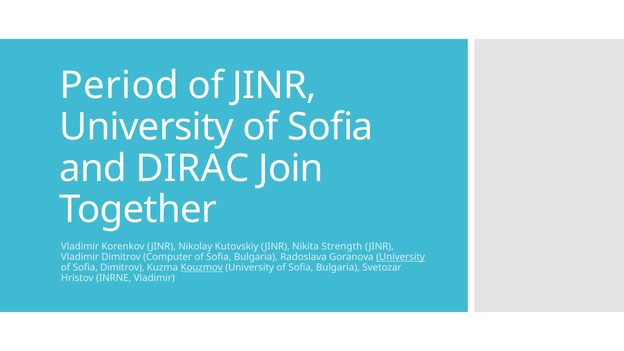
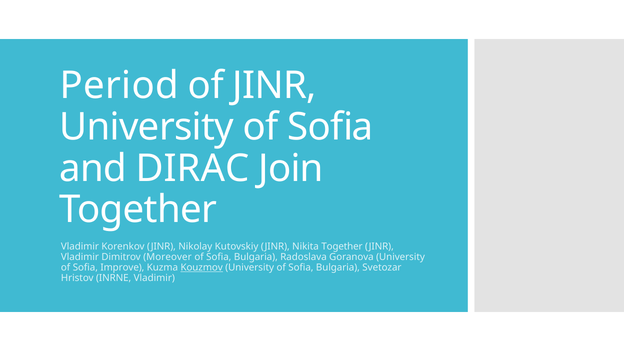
Nikita Strength: Strength -> Together
Computer: Computer -> Moreover
University at (401, 257) underline: present -> none
Sofia Dimitrov: Dimitrov -> Improve
